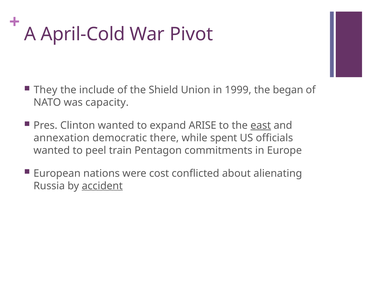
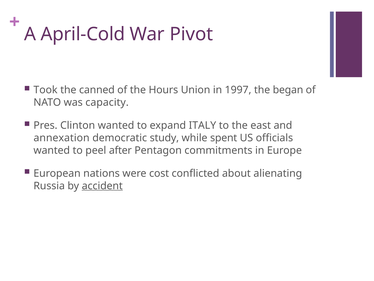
They: They -> Took
include: include -> canned
Shield: Shield -> Hours
1999: 1999 -> 1997
ARISE: ARISE -> ITALY
east underline: present -> none
there: there -> study
train: train -> after
